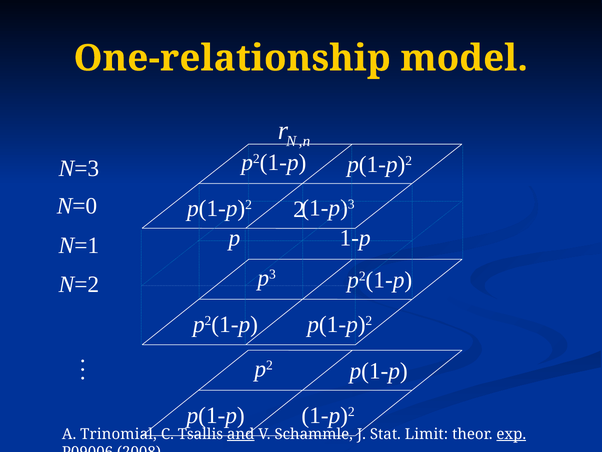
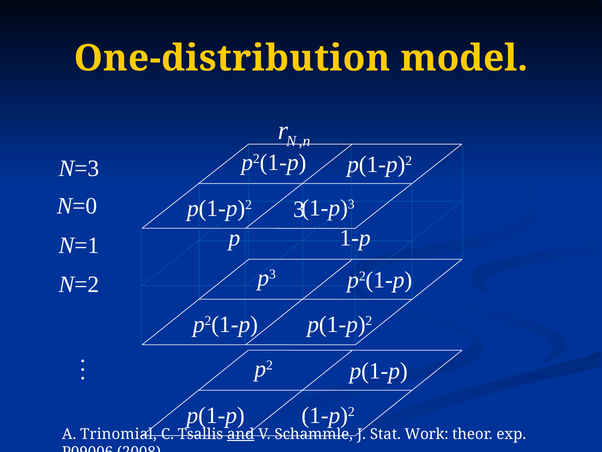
One-relationship: One-relationship -> One-distribution
2: 2 -> 3
Limit: Limit -> Work
exp underline: present -> none
